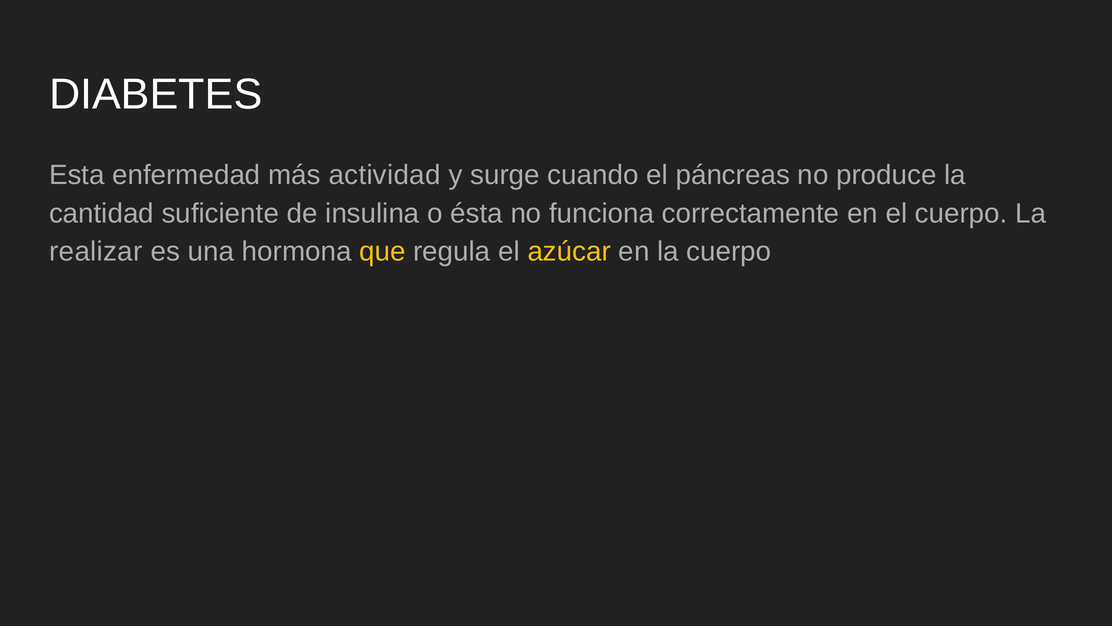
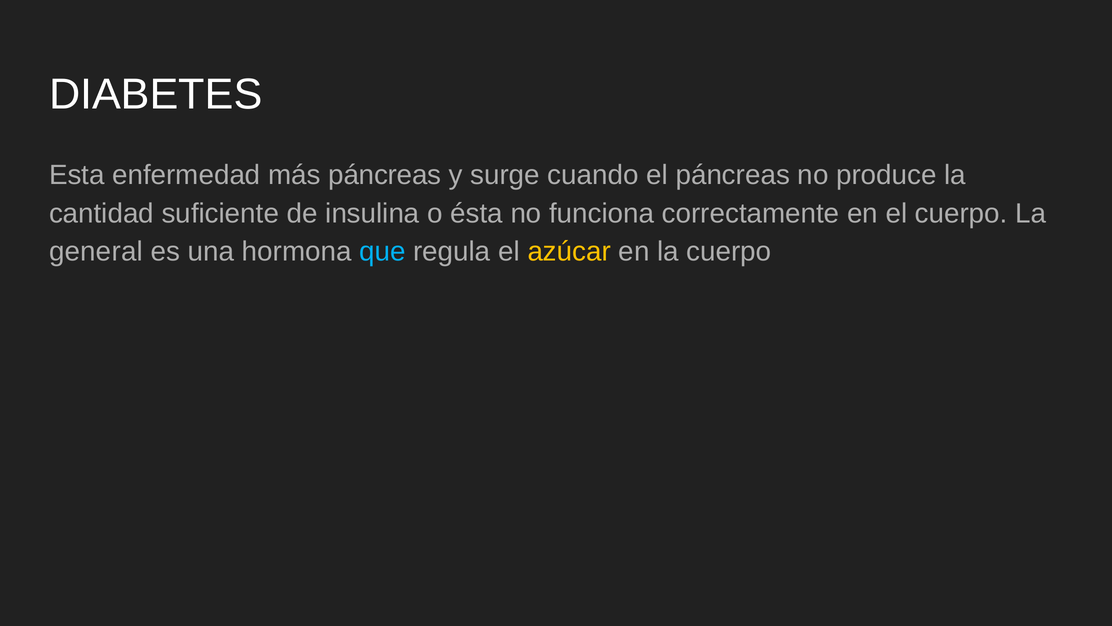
más actividad: actividad -> páncreas
realizar: realizar -> general
que colour: yellow -> light blue
